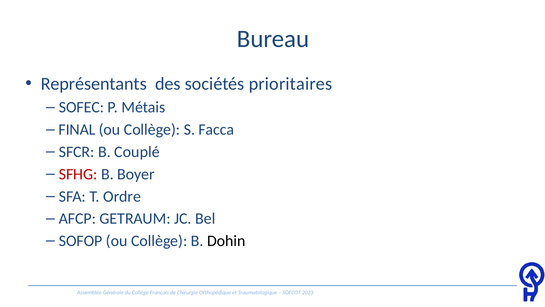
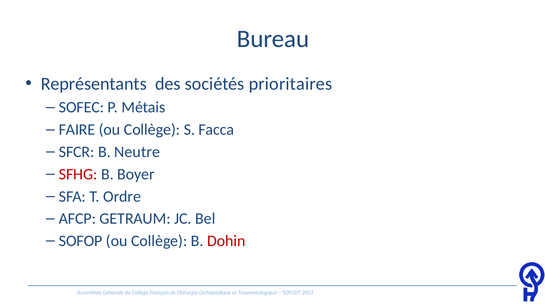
FINAL: FINAL -> FAIRE
Couplé: Couplé -> Neutre
Dohin colour: black -> red
